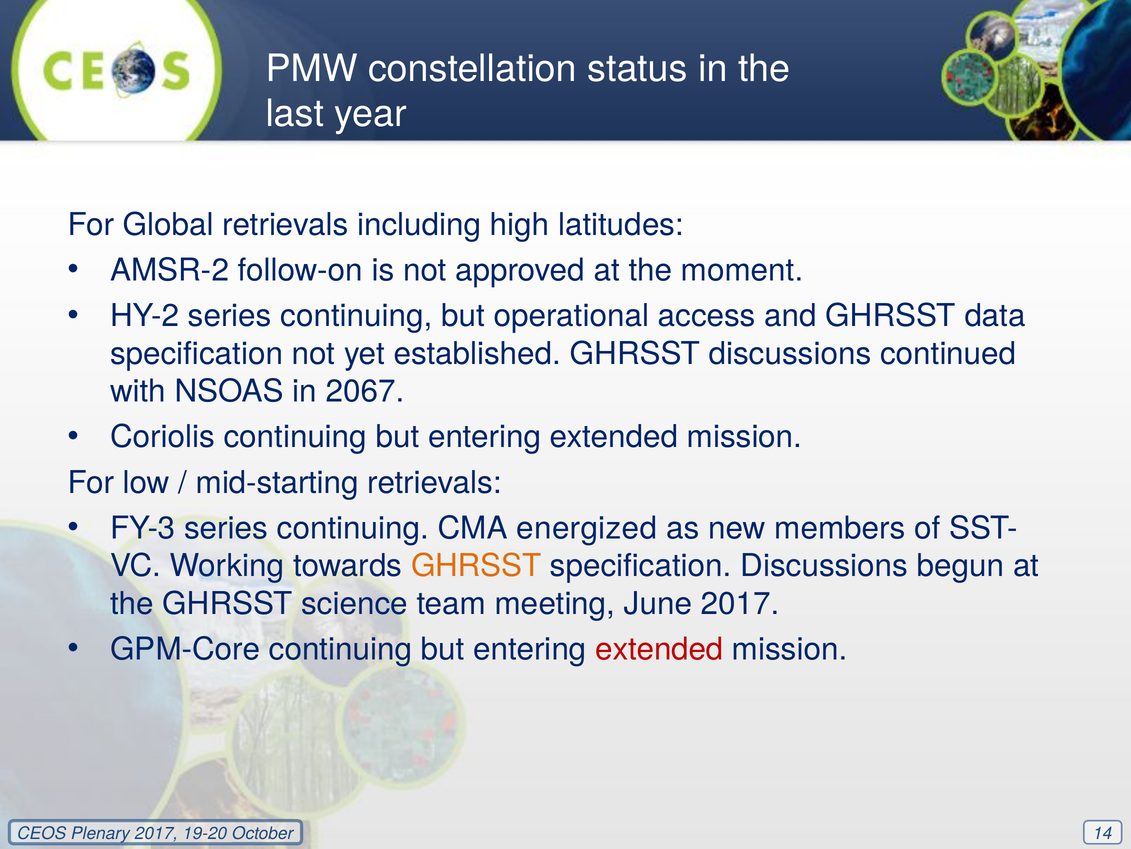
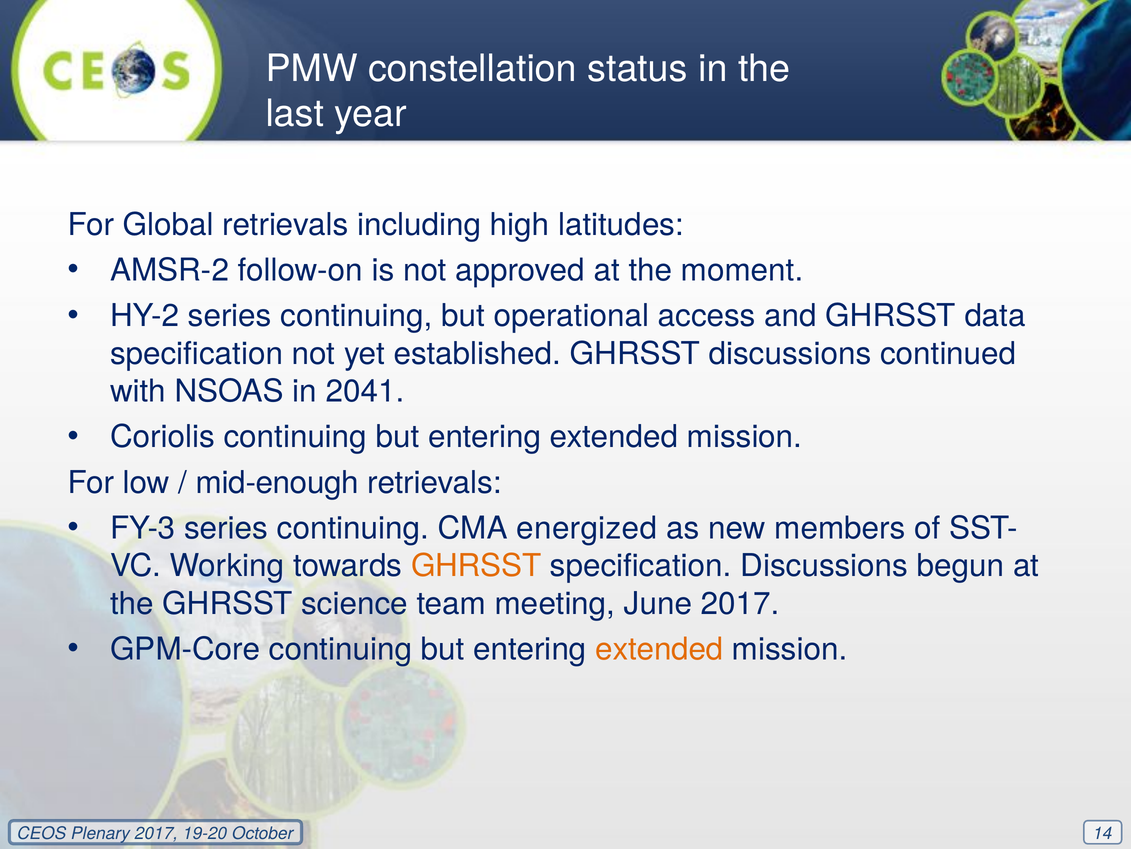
2067: 2067 -> 2041
mid-starting: mid-starting -> mid-enough
extended at (659, 649) colour: red -> orange
